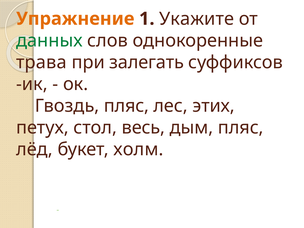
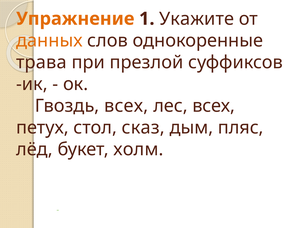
данных colour: green -> orange
залегать: залегать -> презлой
Гвоздь пляс: пляс -> всех
лес этих: этих -> всех
весь: весь -> сказ
